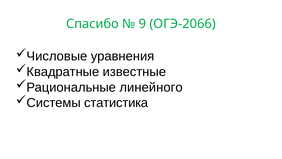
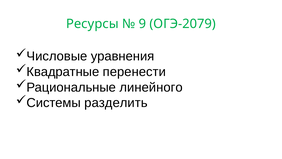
Спасибо: Спасибо -> Ресурсы
ОГЭ-2066: ОГЭ-2066 -> ОГЭ-2079
известные: известные -> перенести
статистика: статистика -> разделить
